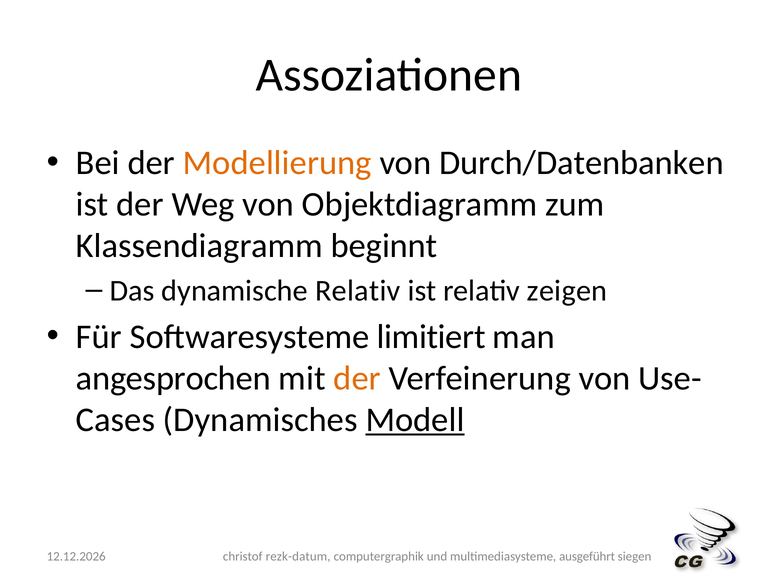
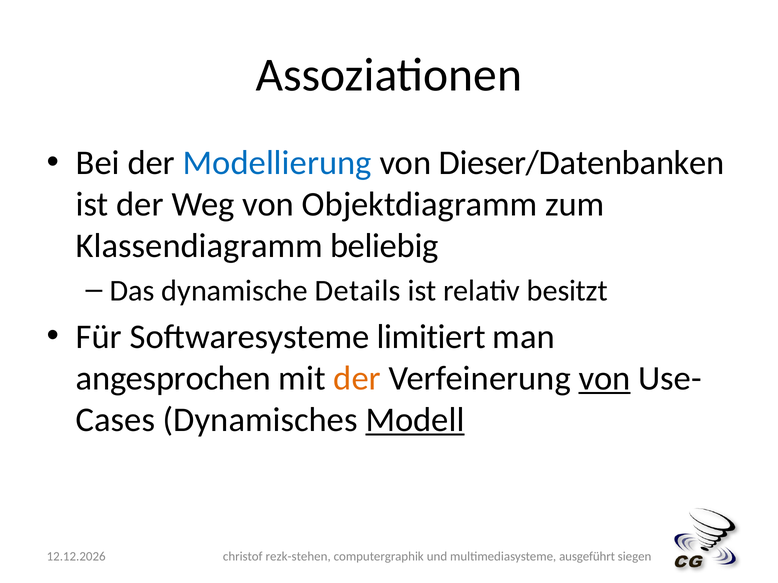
Modellierung colour: orange -> blue
Durch/Datenbanken: Durch/Datenbanken -> Dieser/Datenbanken
beginnt: beginnt -> beliebig
dynamische Relativ: Relativ -> Details
zeigen: zeigen -> besitzt
von at (605, 379) underline: none -> present
rezk-datum: rezk-datum -> rezk-stehen
